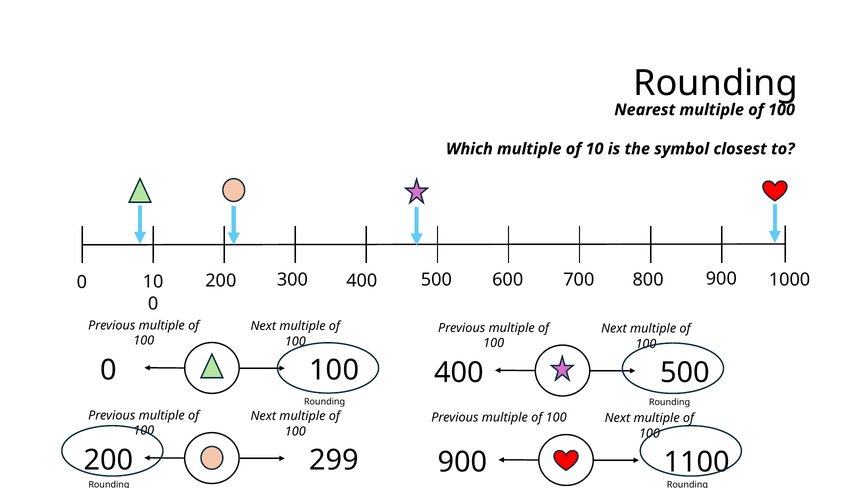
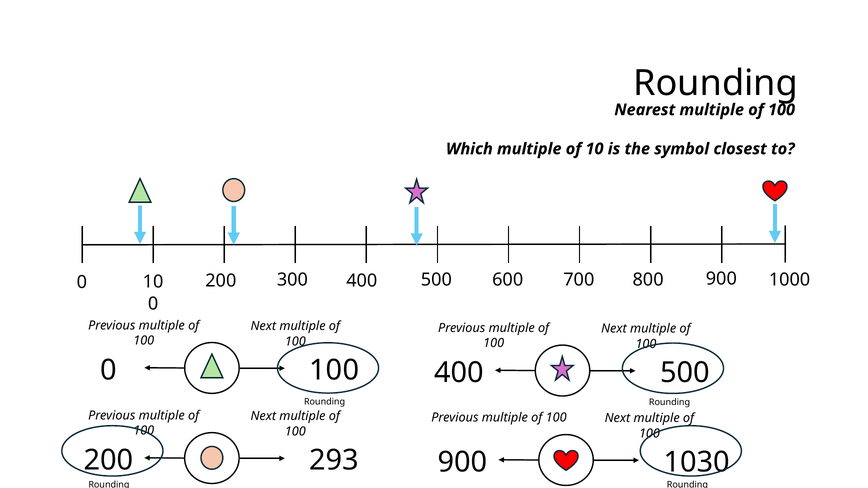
299: 299 -> 293
1100: 1100 -> 1030
